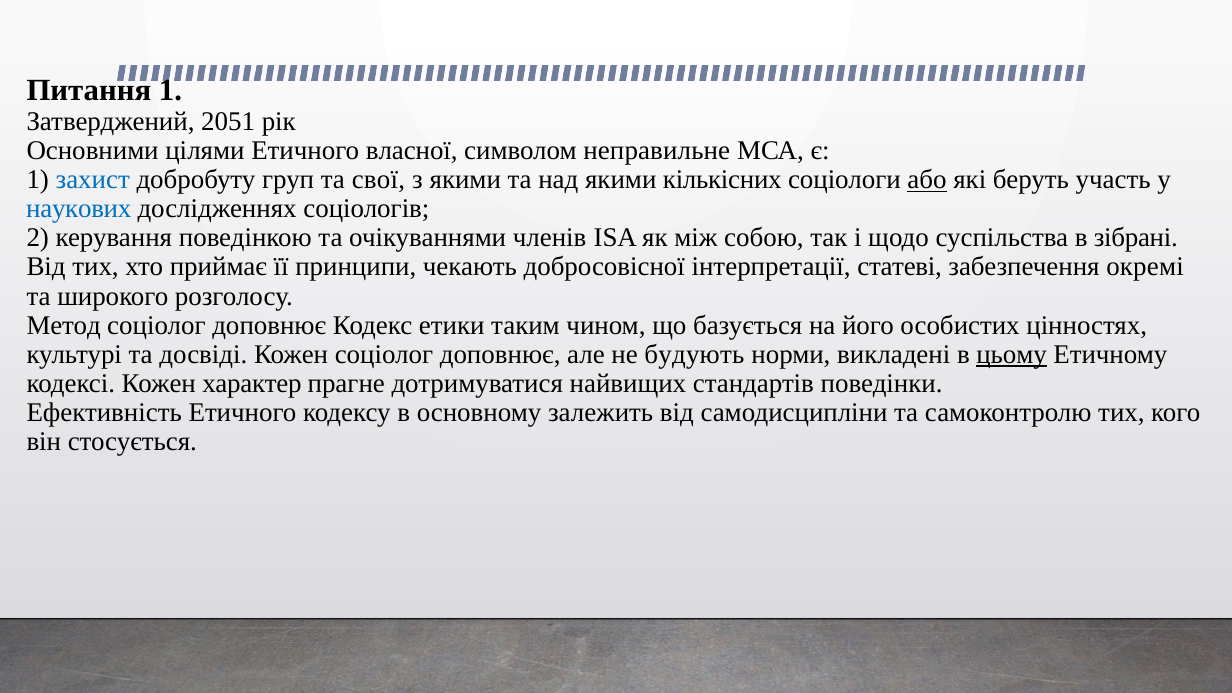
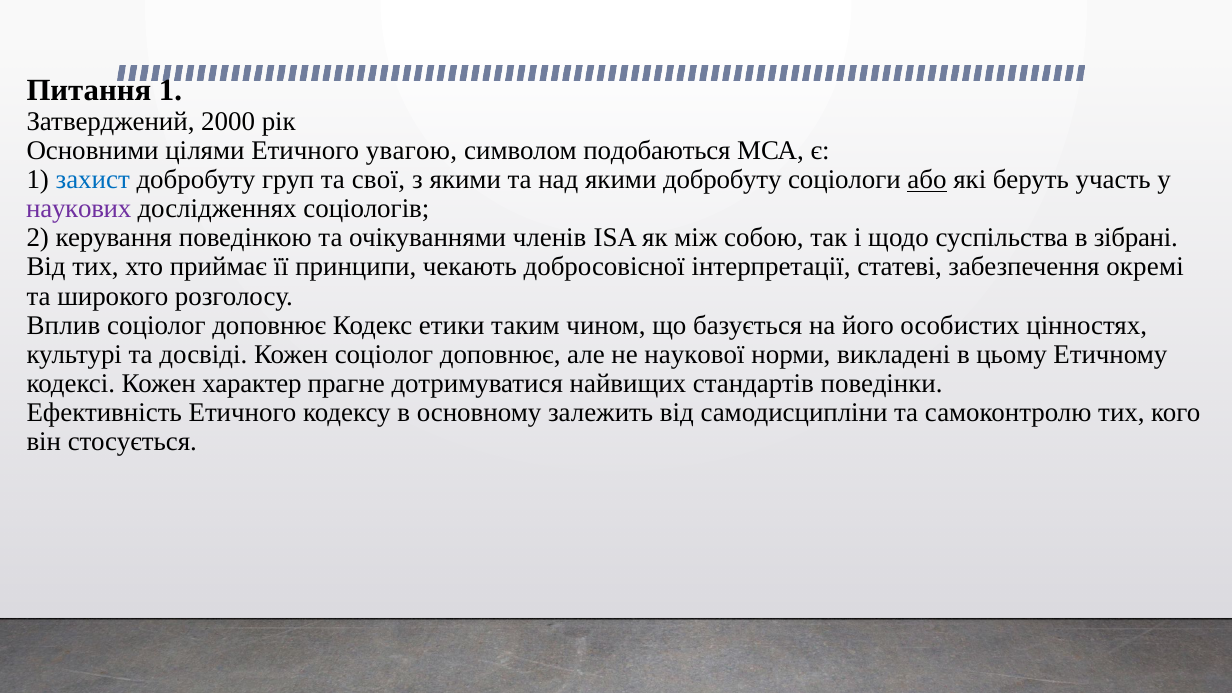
2051: 2051 -> 2000
власної: власної -> увагою
неправильне: неправильне -> подобаються
якими кількісних: кількісних -> добробуту
наукових colour: blue -> purple
Метод: Метод -> Вплив
будують: будують -> наукової
цьому underline: present -> none
